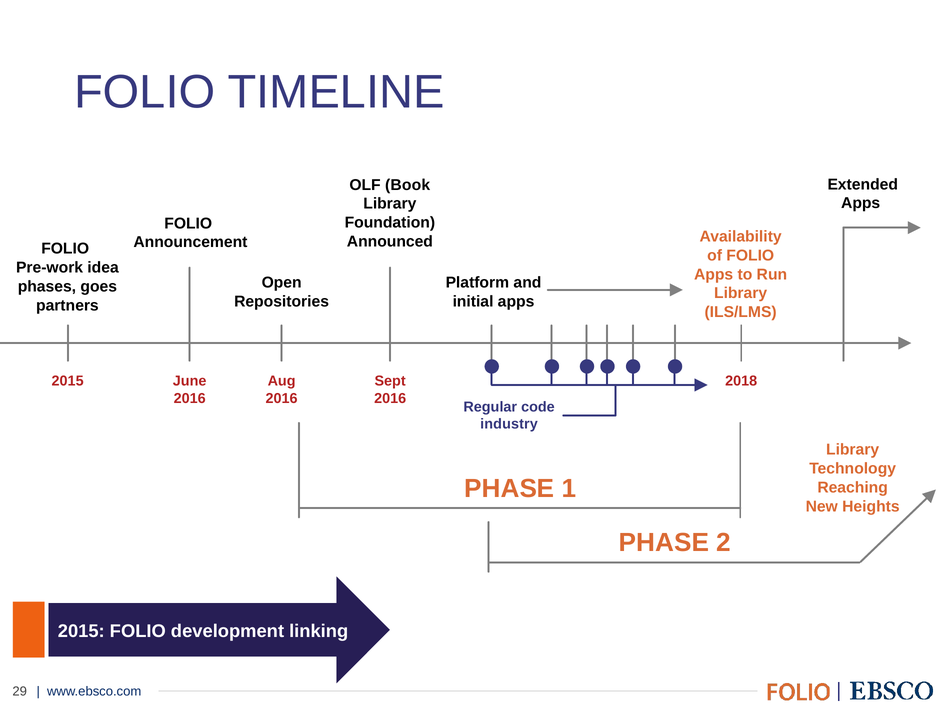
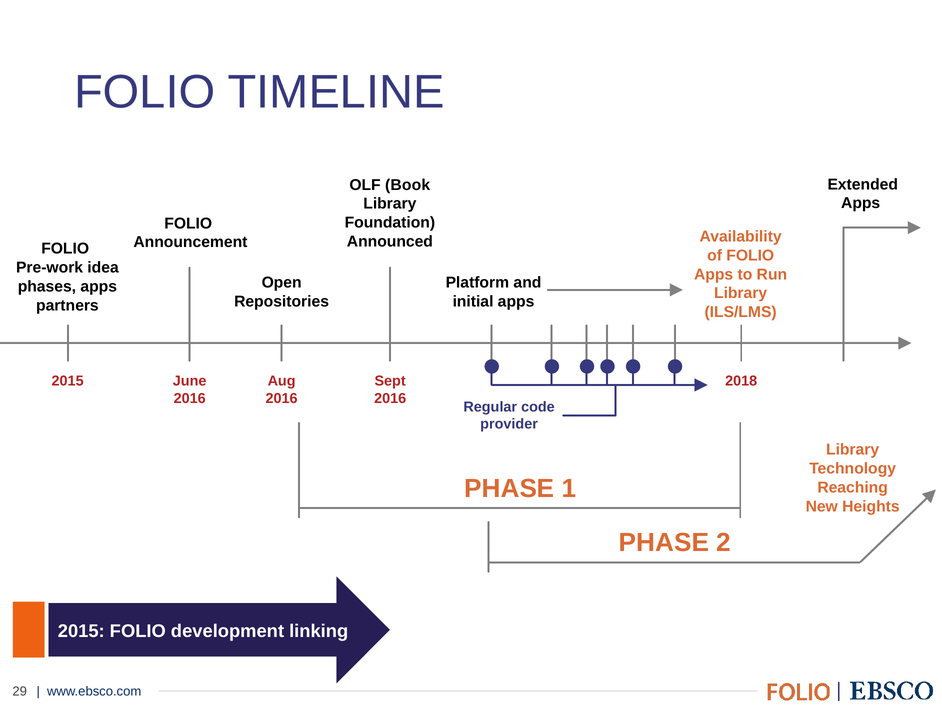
phases goes: goes -> apps
industry: industry -> provider
